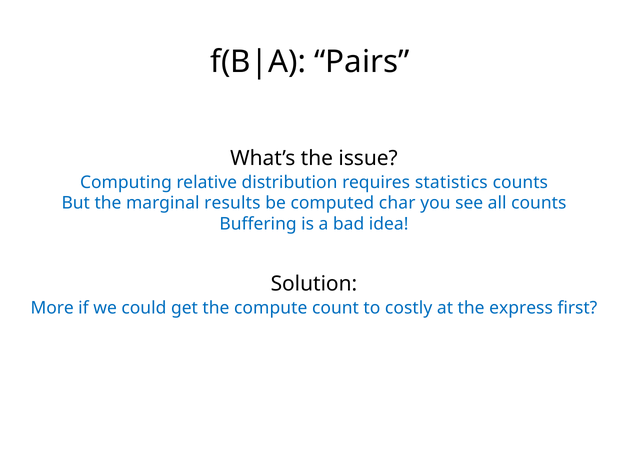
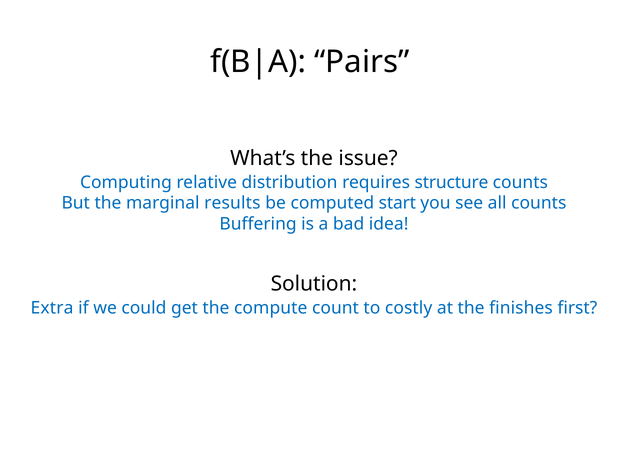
statistics: statistics -> structure
char: char -> start
More: More -> Extra
express: express -> finishes
